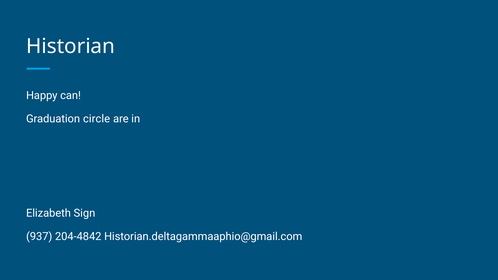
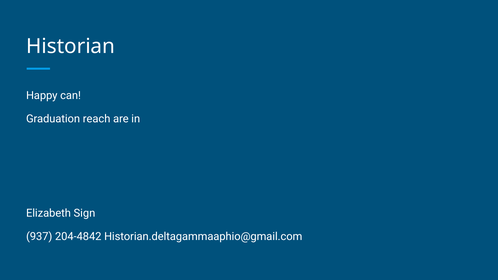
circle: circle -> reach
